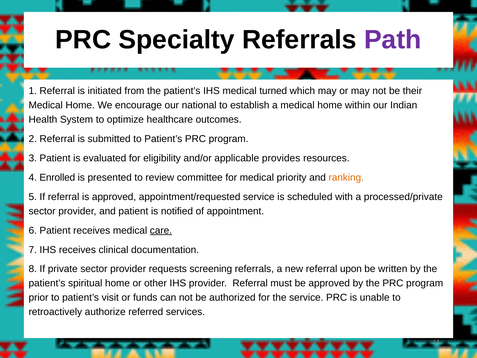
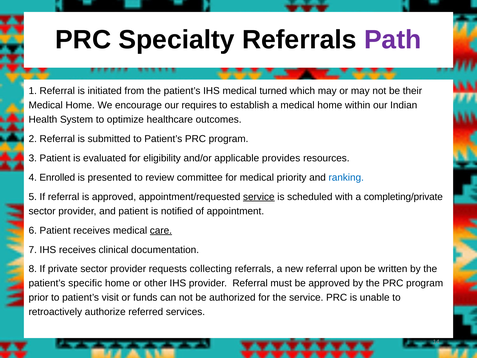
national: national -> requires
ranking colour: orange -> blue
service at (259, 197) underline: none -> present
processed/private: processed/private -> completing/private
screening: screening -> collecting
spiritual: spiritual -> specific
